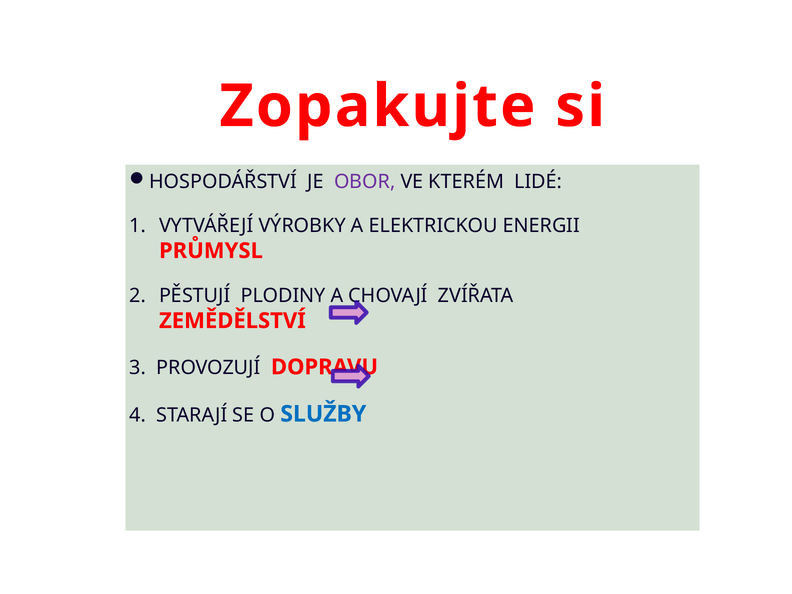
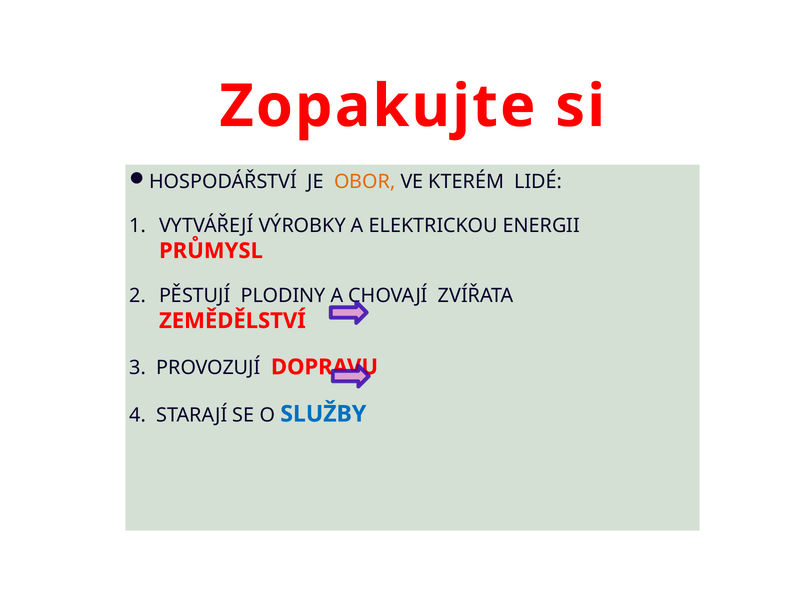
OBOR colour: purple -> orange
